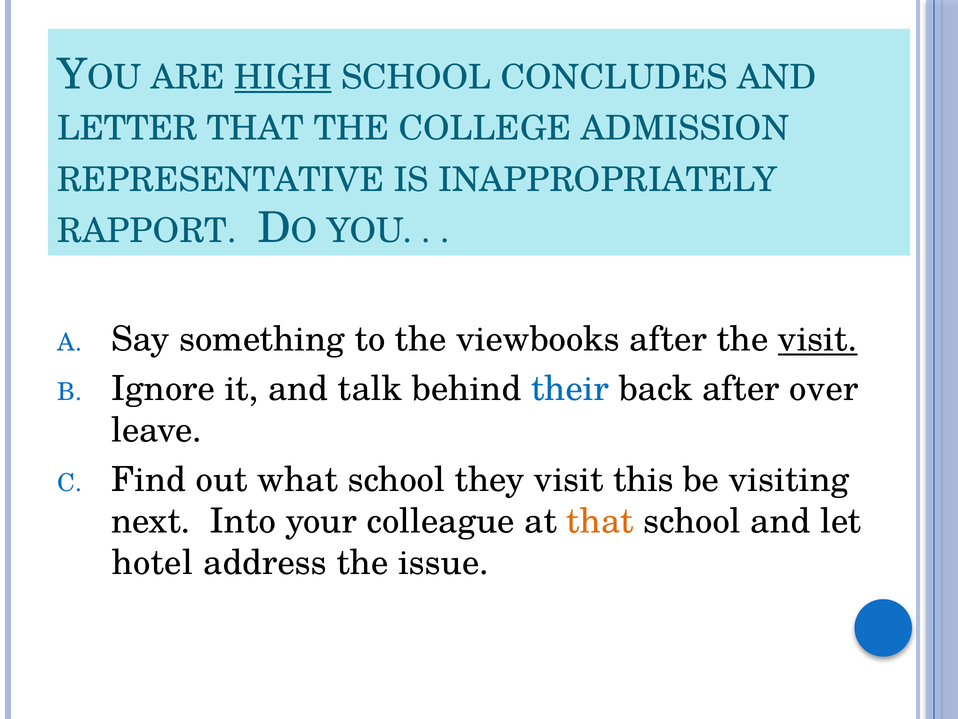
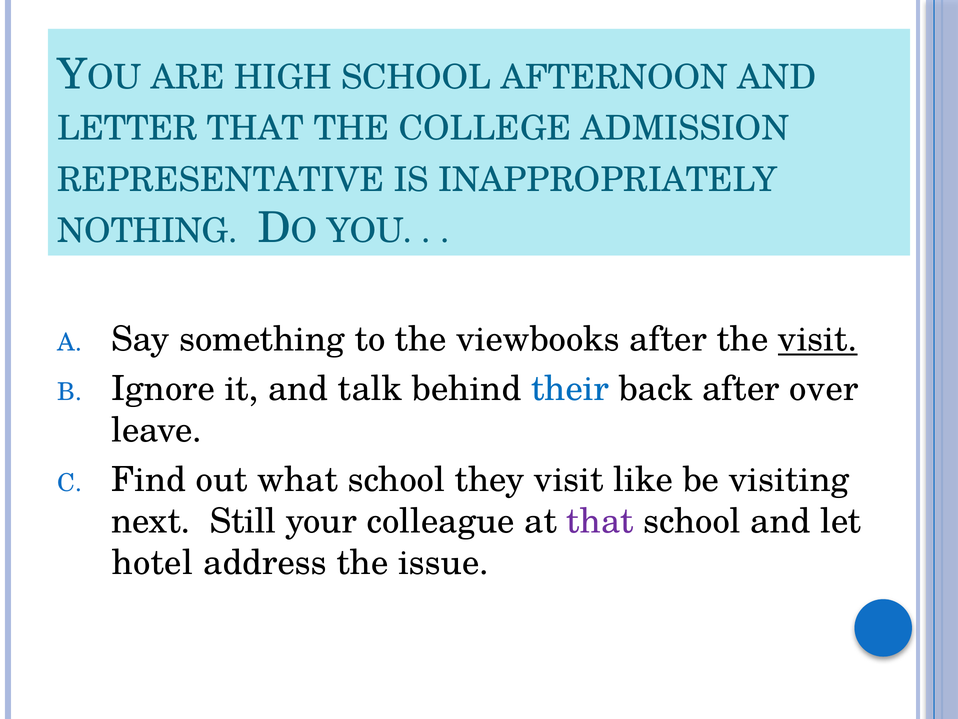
HIGH underline: present -> none
CONCLUDES: CONCLUDES -> AFTERNOON
RAPPORT: RAPPORT -> NOTHING
this: this -> like
Into: Into -> Still
that at (600, 521) colour: orange -> purple
